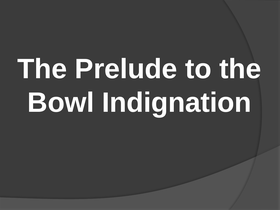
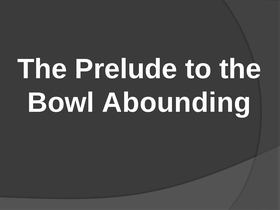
Indignation: Indignation -> Abounding
